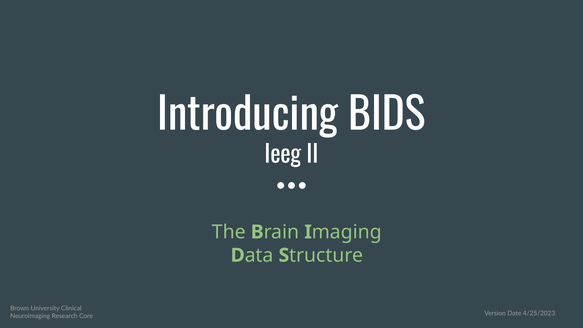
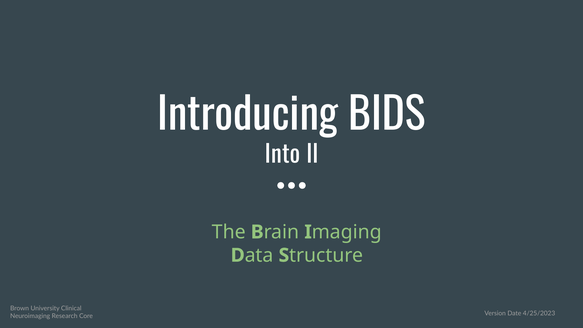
Ieeg: Ieeg -> Into
